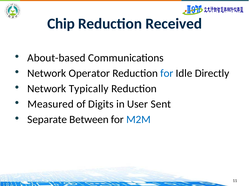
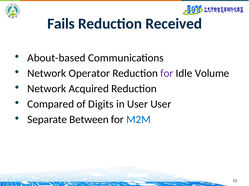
Chip: Chip -> Fails
for at (167, 73) colour: blue -> purple
Directly: Directly -> Volume
Typically: Typically -> Acquired
Measured: Measured -> Compared
User Sent: Sent -> User
